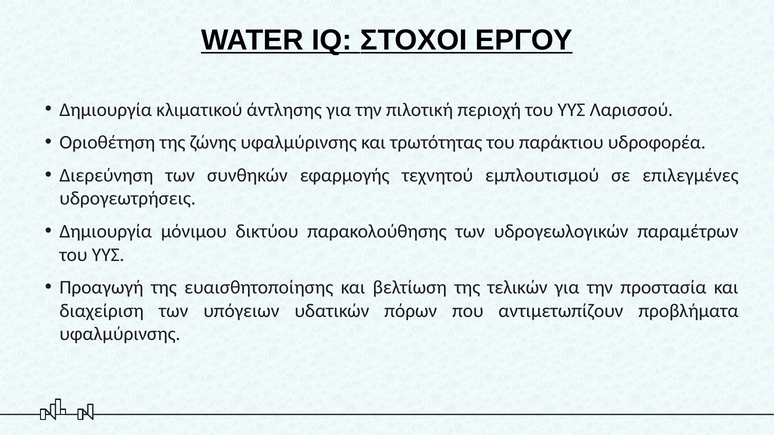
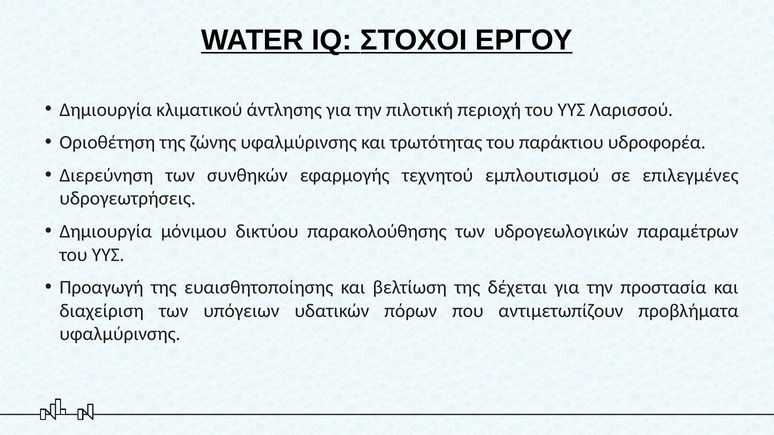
τελικών: τελικών -> δέχεται
